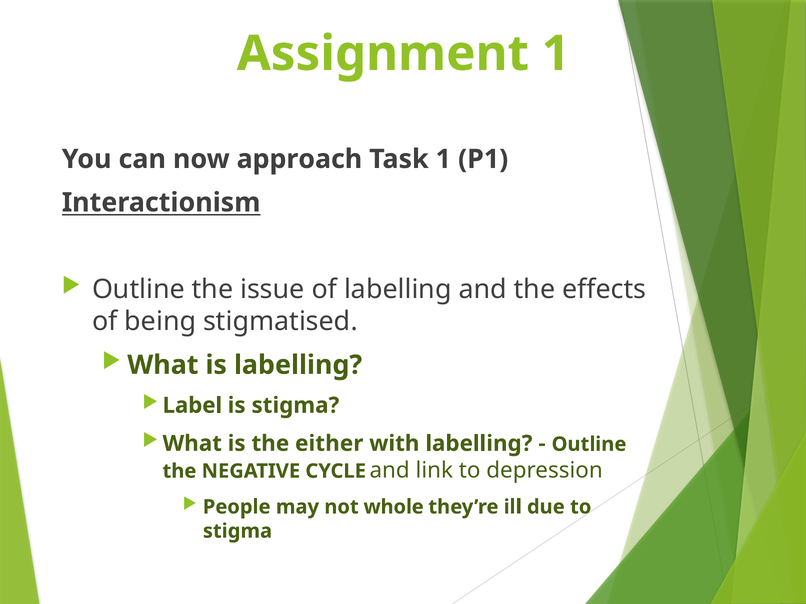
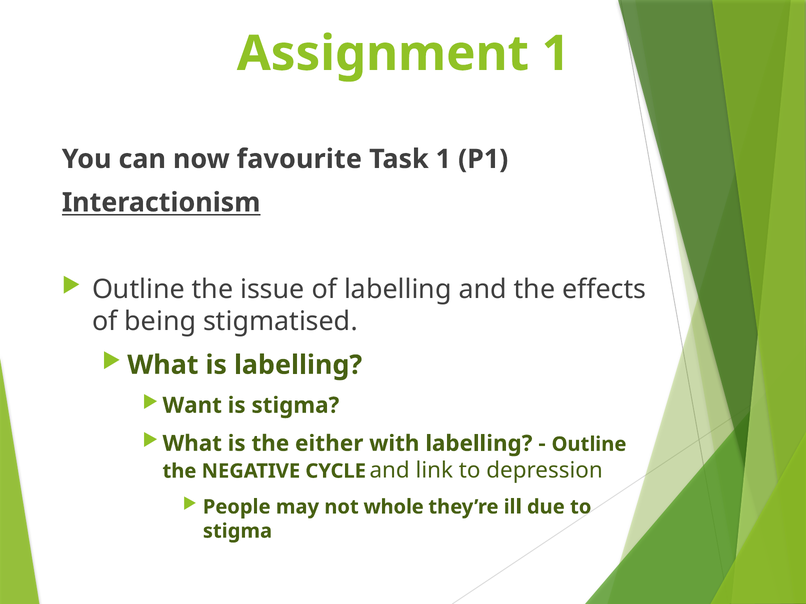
approach: approach -> favourite
Label: Label -> Want
